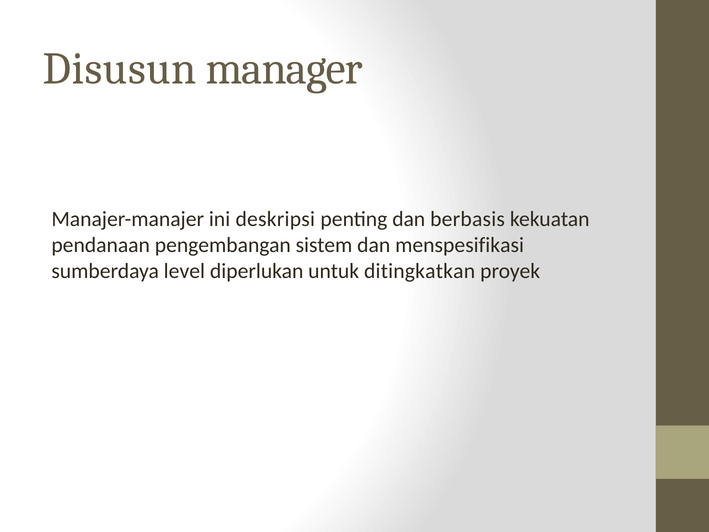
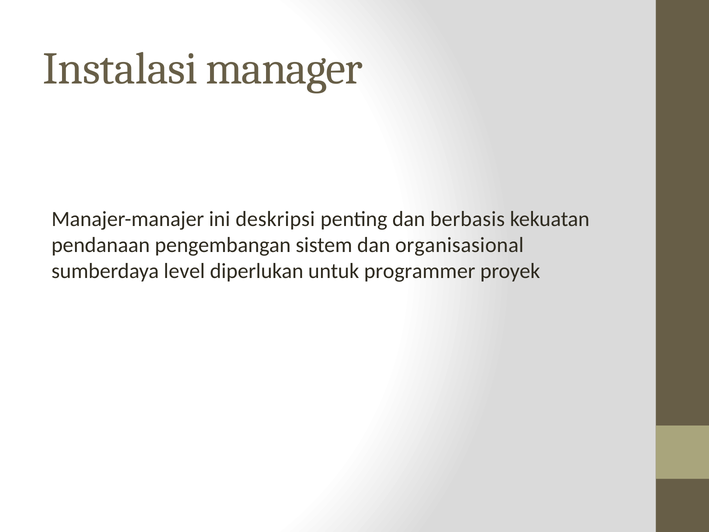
Disusun: Disusun -> Instalasi
menspesifikasi: menspesifikasi -> organisasional
ditingkatkan: ditingkatkan -> programmer
